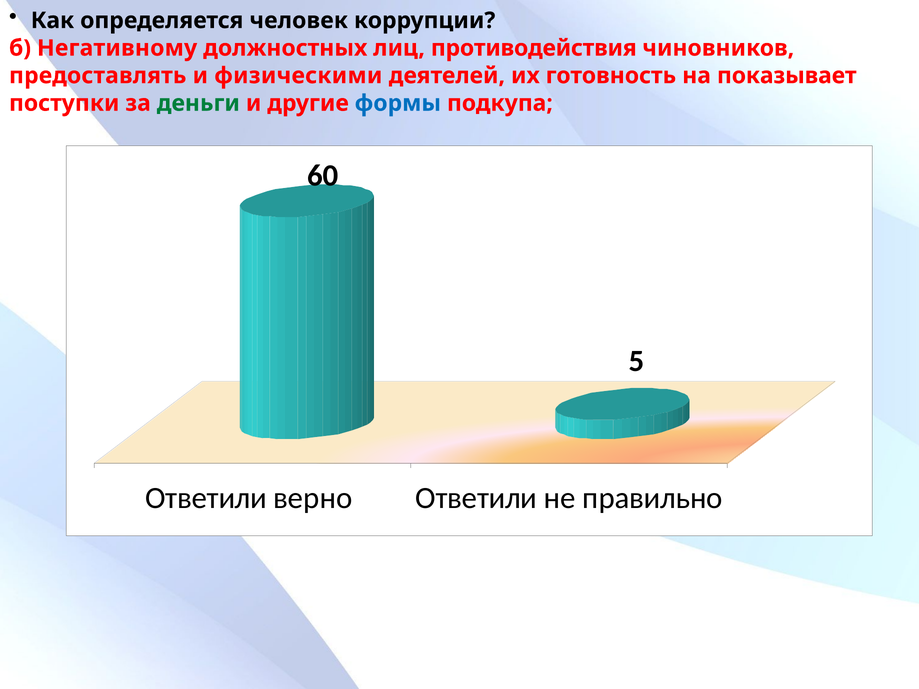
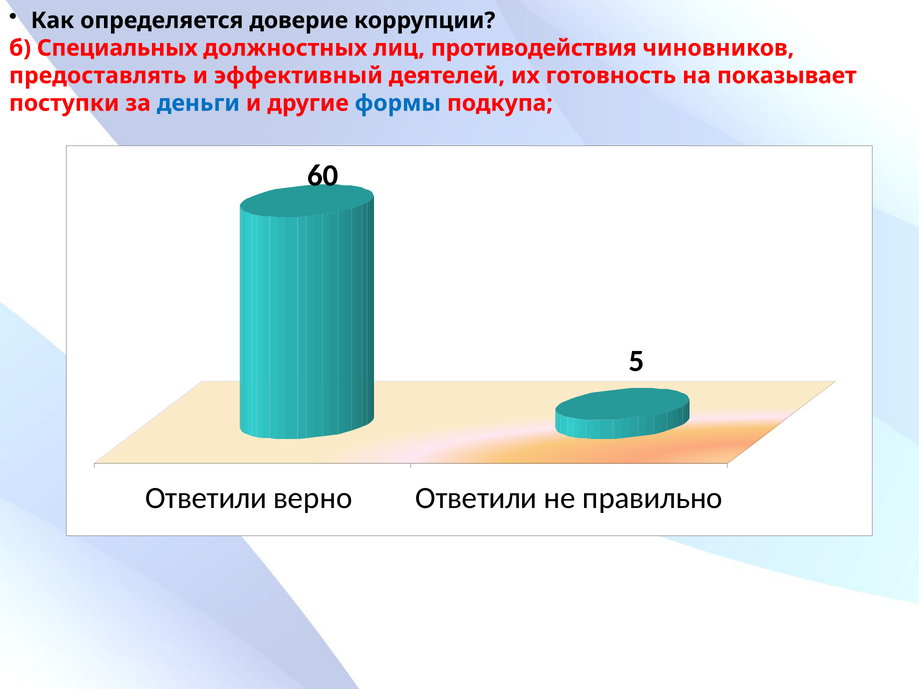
человек: человек -> доверие
Негативному: Негативному -> Специальных
физическими: физическими -> эффективный
деньги colour: green -> blue
